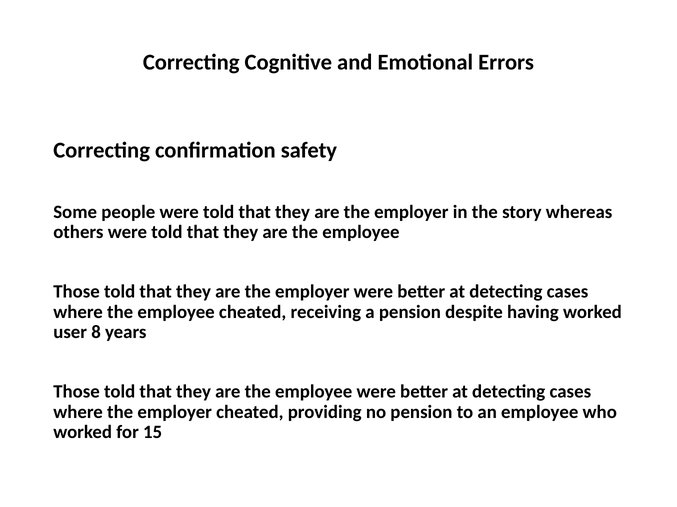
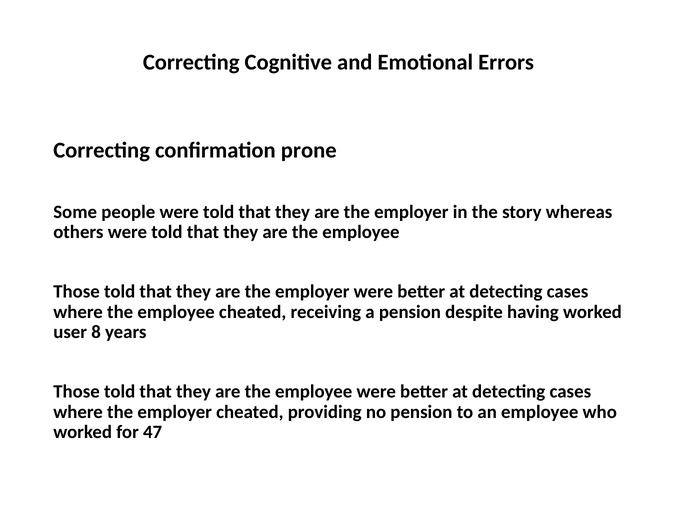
safety: safety -> prone
15: 15 -> 47
